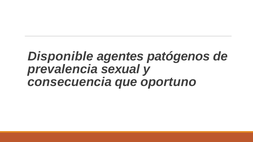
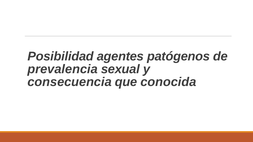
Disponible: Disponible -> Posibilidad
oportuno: oportuno -> conocida
